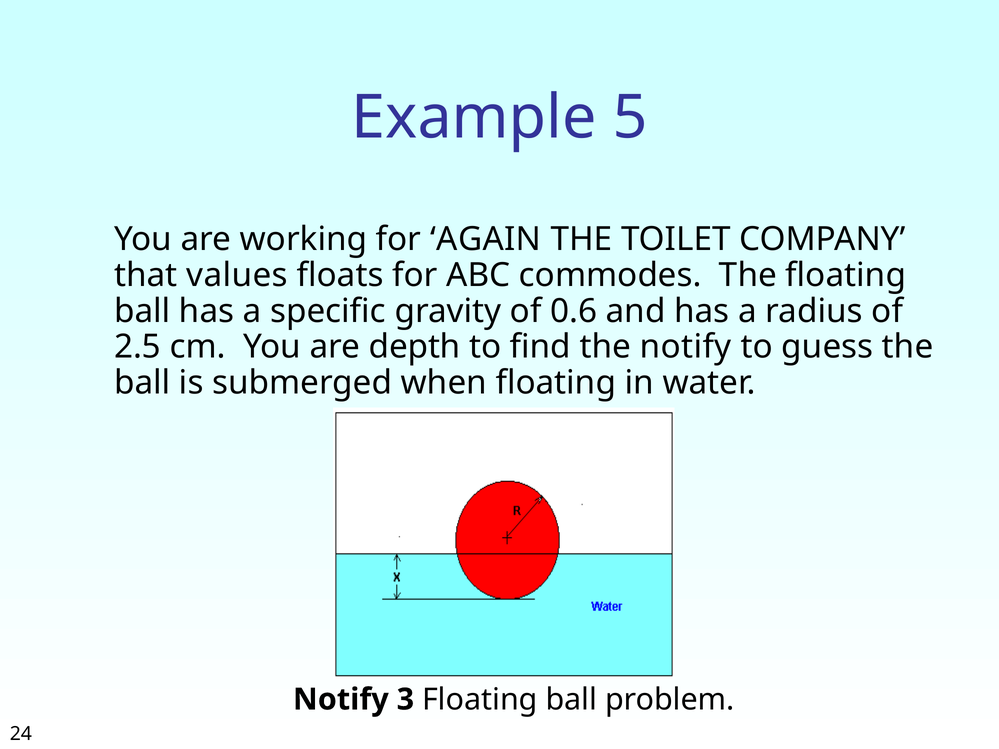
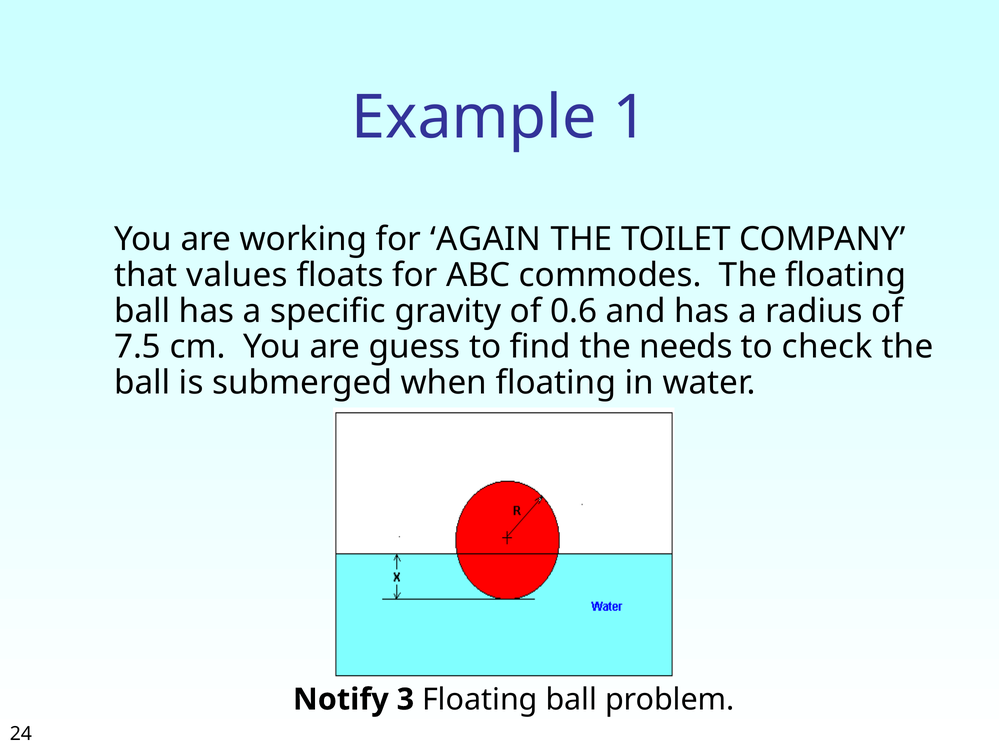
5: 5 -> 1
2.5: 2.5 -> 7.5
depth: depth -> guess
the notify: notify -> needs
guess: guess -> check
